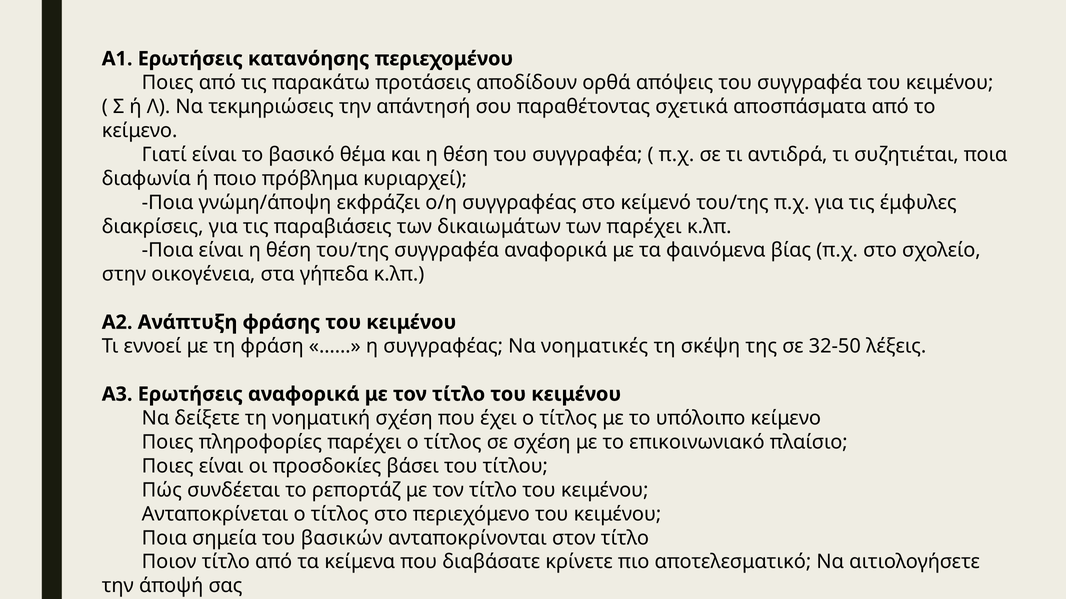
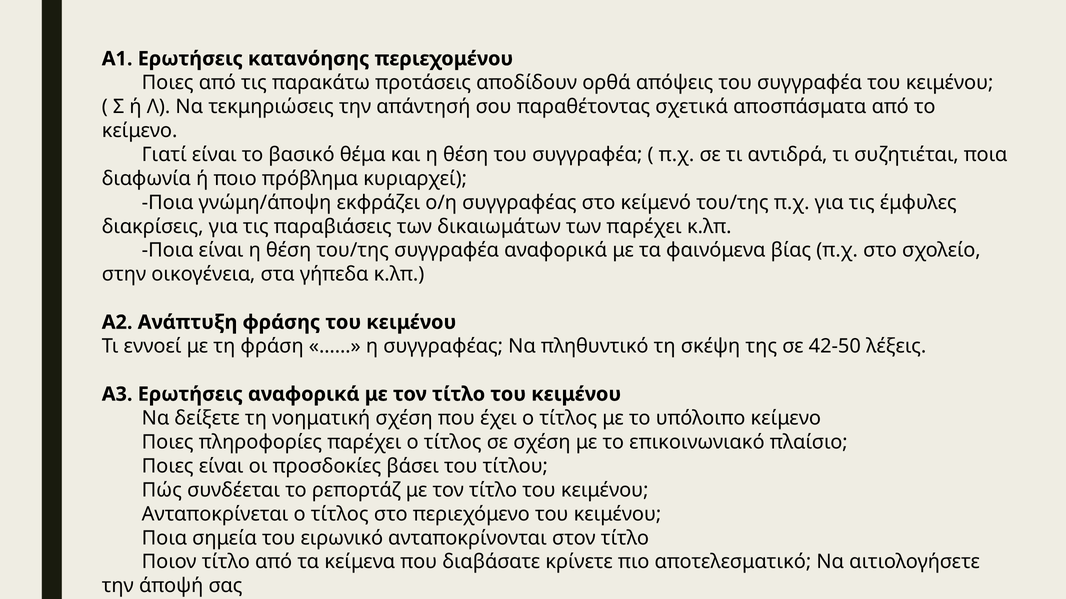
νοηματικές: νοηματικές -> πληθυντικό
32-50: 32-50 -> 42-50
βασικών: βασικών -> ειρωνικό
